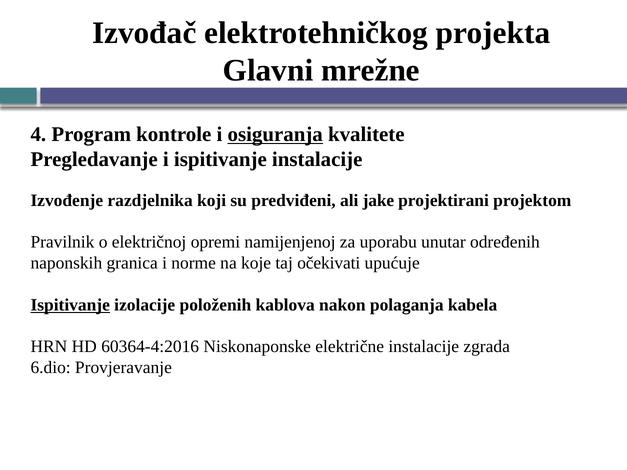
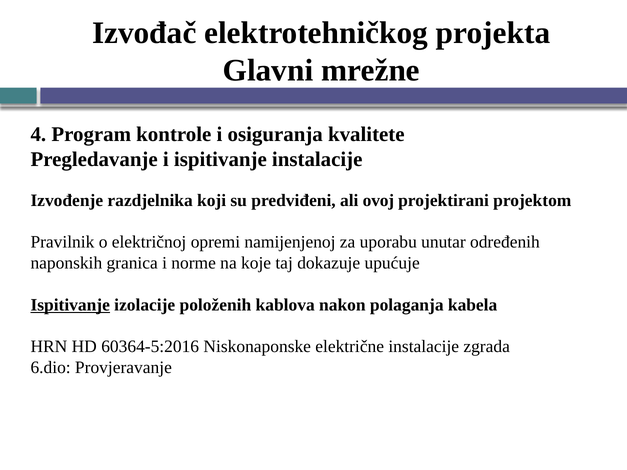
osiguranja underline: present -> none
jake: jake -> ovoj
očekivati: očekivati -> dokazuje
60364-4:2016: 60364-4:2016 -> 60364-5:2016
